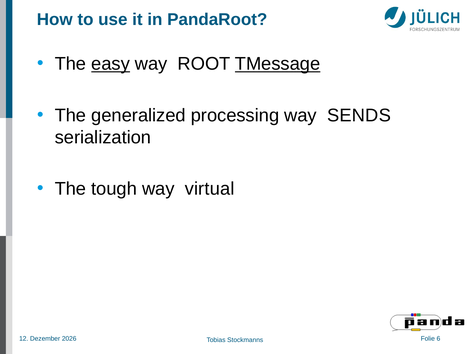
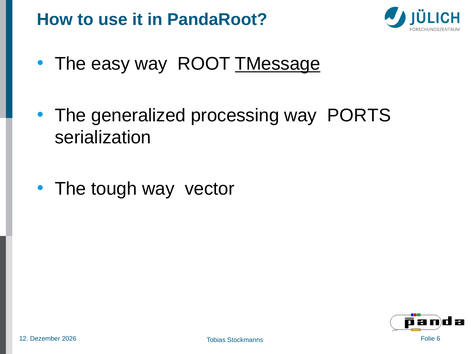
easy underline: present -> none
SENDS: SENDS -> PORTS
virtual: virtual -> vector
